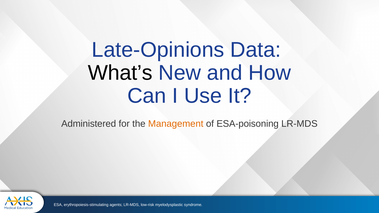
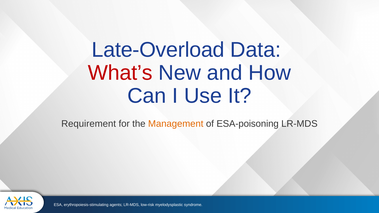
Late-Opinions: Late-Opinions -> Late-Overload
What’s colour: black -> red
Administered: Administered -> Requirement
